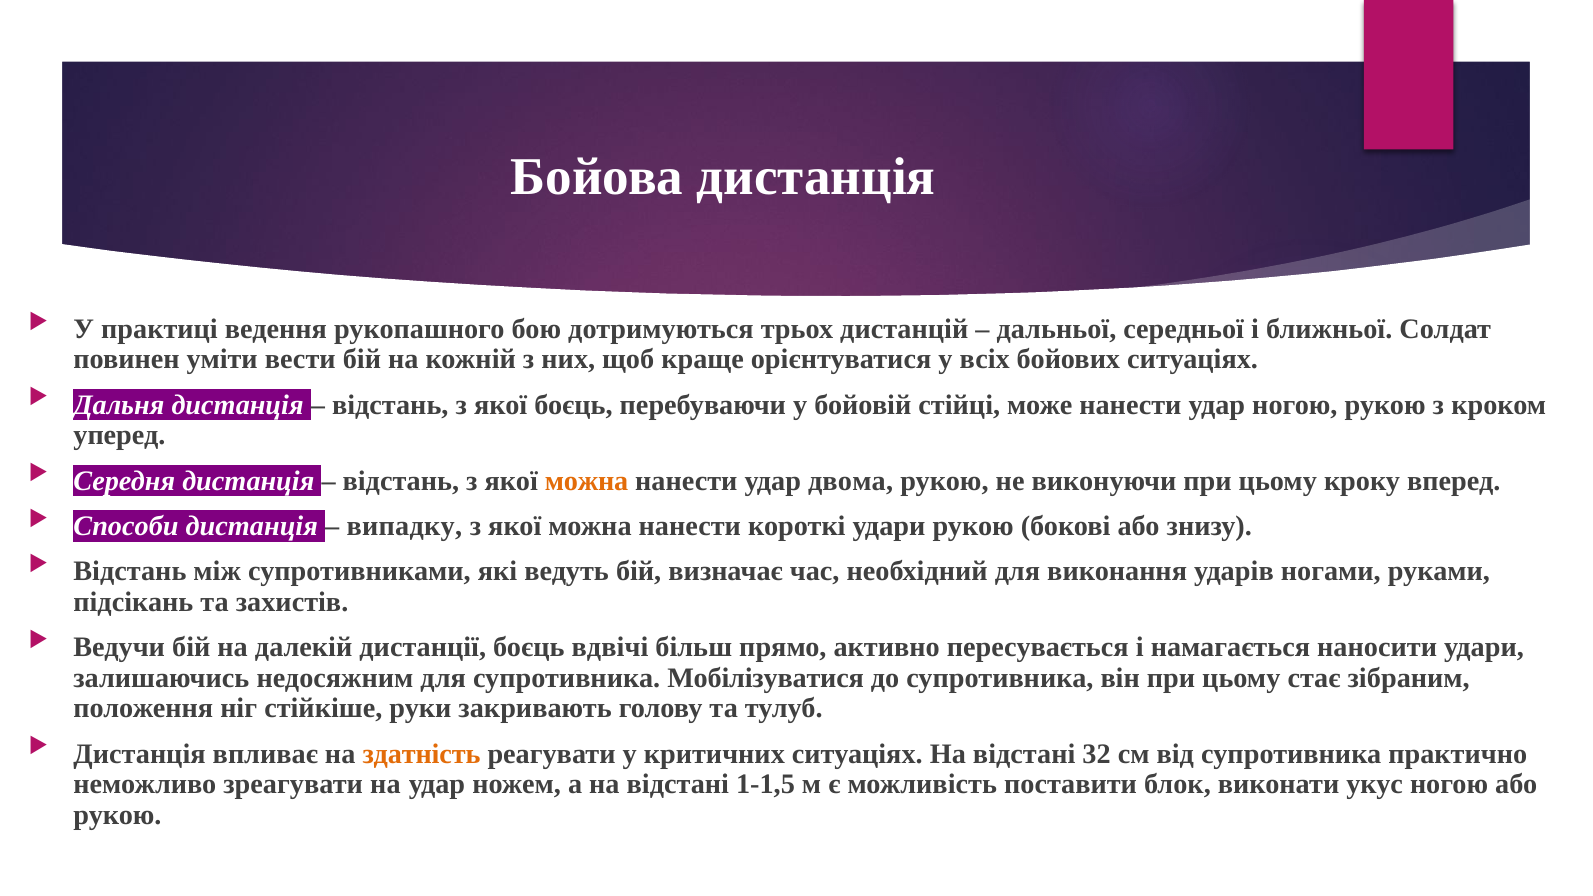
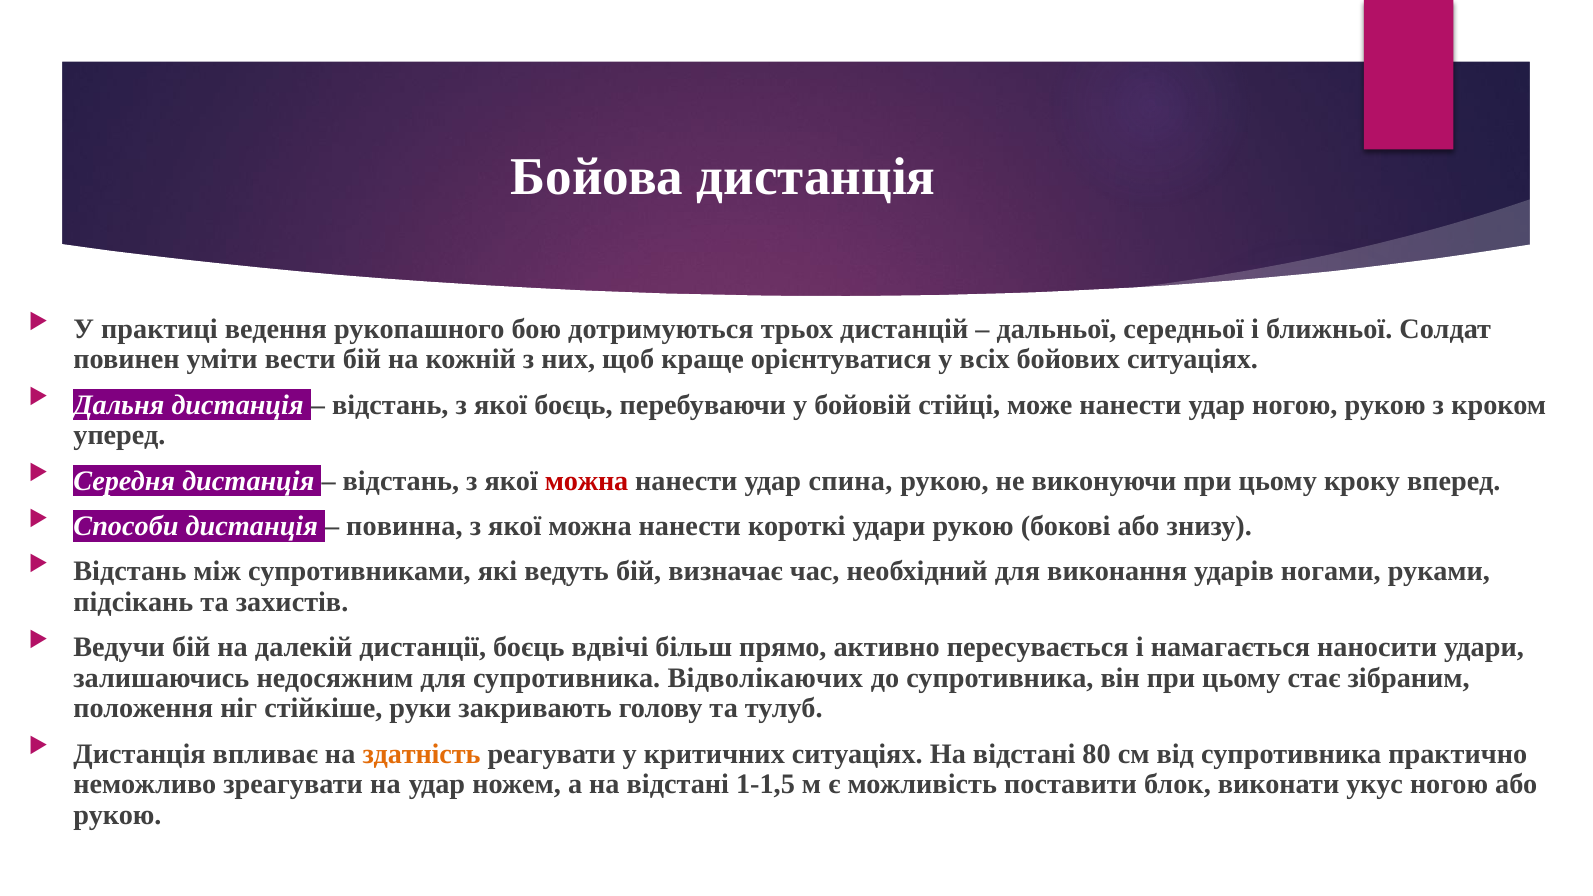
можна at (587, 481) colour: orange -> red
двома: двома -> спина
випадку: випадку -> повинна
Мобілізуватися: Мобілізуватися -> Відволікаючих
32: 32 -> 80
